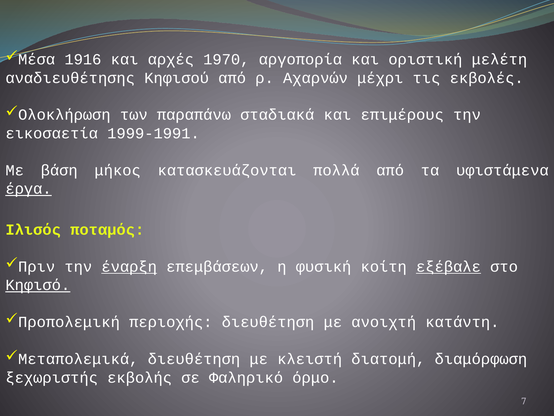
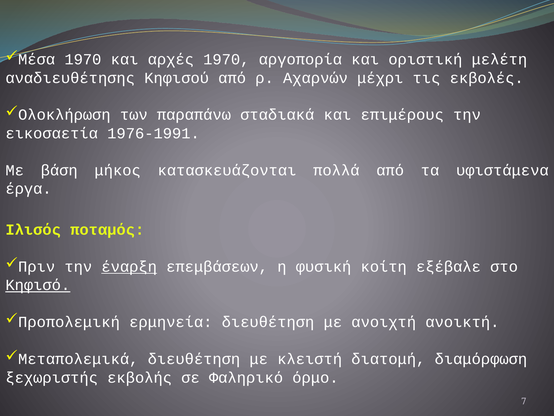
Μέσα 1916: 1916 -> 1970
1999-1991: 1999-1991 -> 1976-1991
έργα underline: present -> none
εξέβαλε underline: present -> none
περιοχής: περιοχής -> ερμηνεία
κατάντη: κατάντη -> ανοικτή
